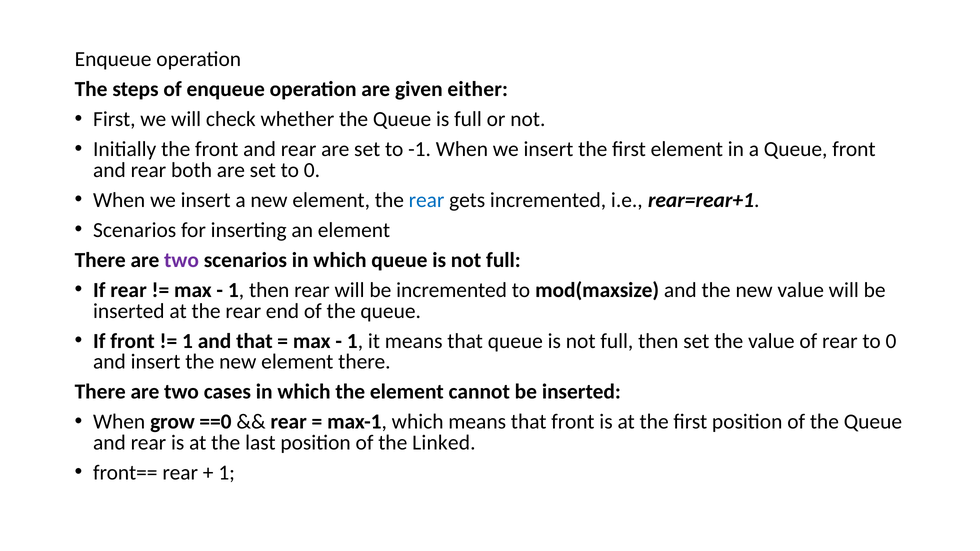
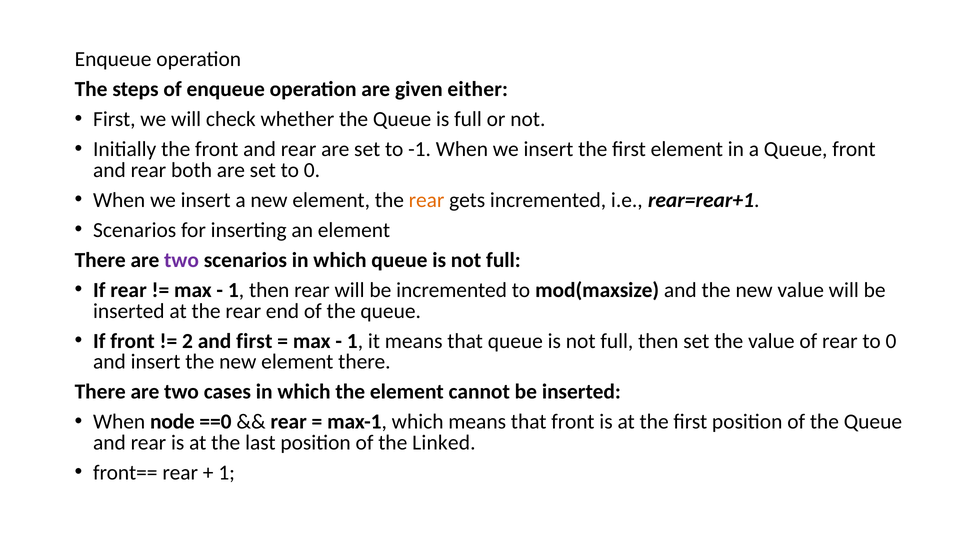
rear at (427, 200) colour: blue -> orange
1 at (188, 341): 1 -> 2
and that: that -> first
grow: grow -> node
